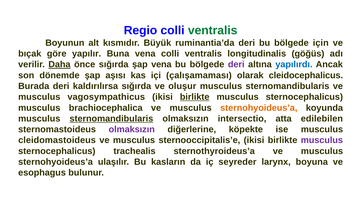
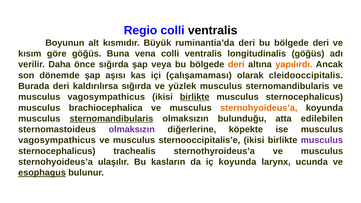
ventralis at (213, 30) colour: green -> black
deri bu bölgede için: için -> deri
bıçak: bıçak -> kısım
göre yapılır: yapılır -> göğüs
Daha underline: present -> none
şap vena: vena -> veya
deri at (236, 64) colour: purple -> orange
yapılırdı colour: blue -> orange
cleidocephalicus: cleidocephalicus -> cleidooccipitalis
oluşur: oluşur -> yüzlek
intersectio: intersectio -> bulunduğu
cleidomastoideus at (57, 140): cleidomastoideus -> vagosympathicus
iç seyreder: seyreder -> koyunda
boyuna: boyuna -> ucunda
esophagus underline: none -> present
